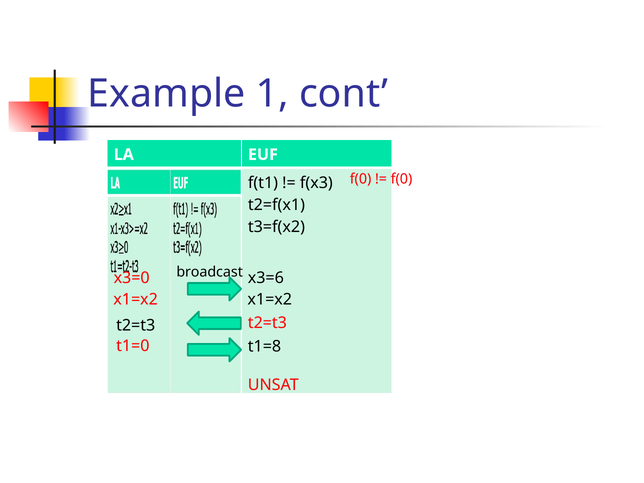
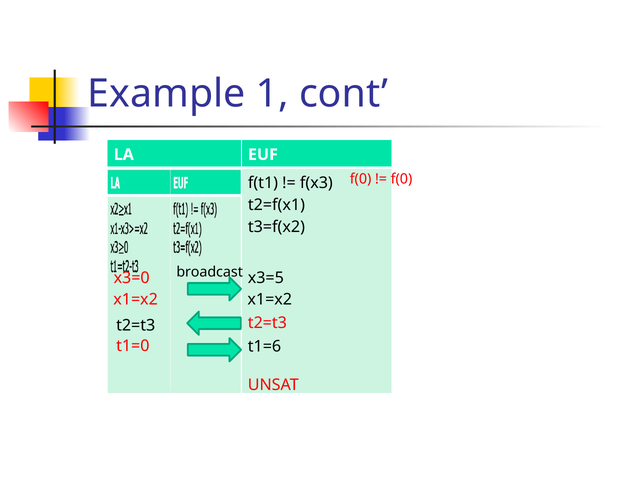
x3=6: x3=6 -> x3=5
t1=8: t1=8 -> t1=6
